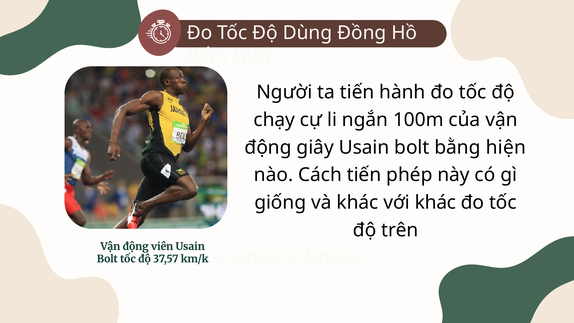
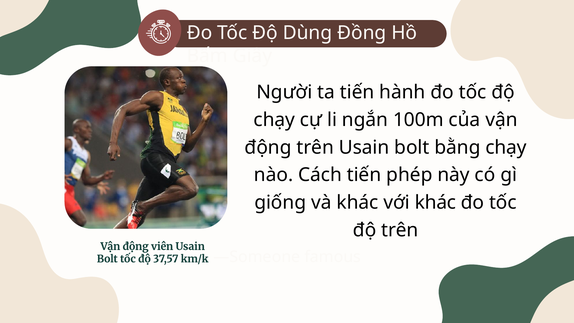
động giây: giây -> trên
bằng hiện: hiện -> chạy
